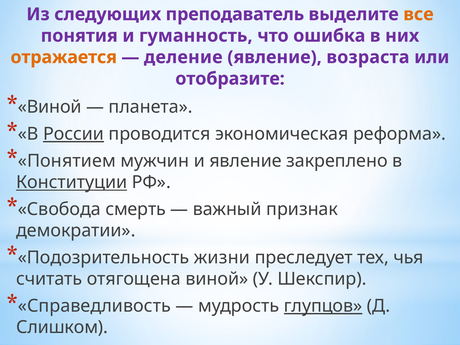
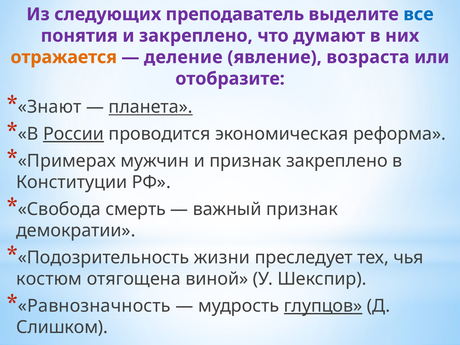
все colour: orange -> blue
и гуманность: гуманность -> закреплено
ошибка: ошибка -> думают
Виной at (50, 107): Виной -> Знают
планета underline: none -> present
Понятием: Понятием -> Примерах
и явление: явление -> признак
Конституции underline: present -> none
считать: считать -> костюм
Справедливость: Справедливость -> Равнозначность
